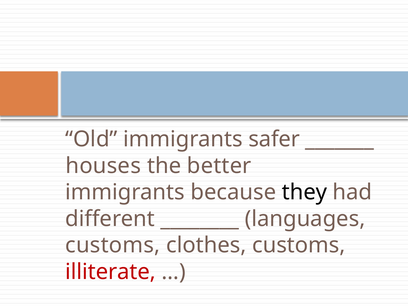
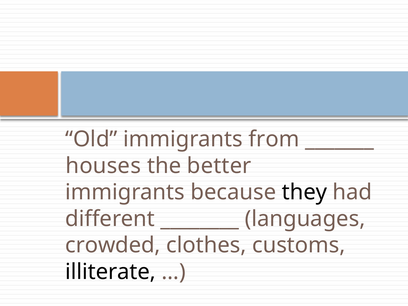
safer: safer -> from
customs at (113, 245): customs -> crowded
illiterate colour: red -> black
